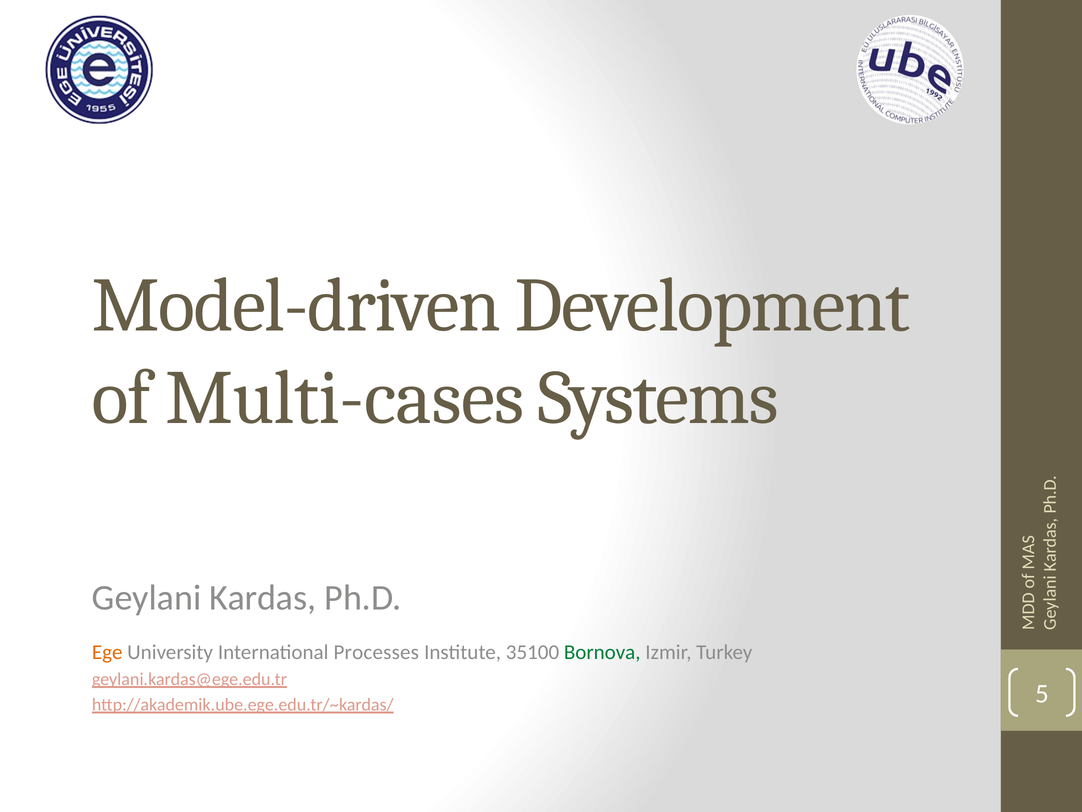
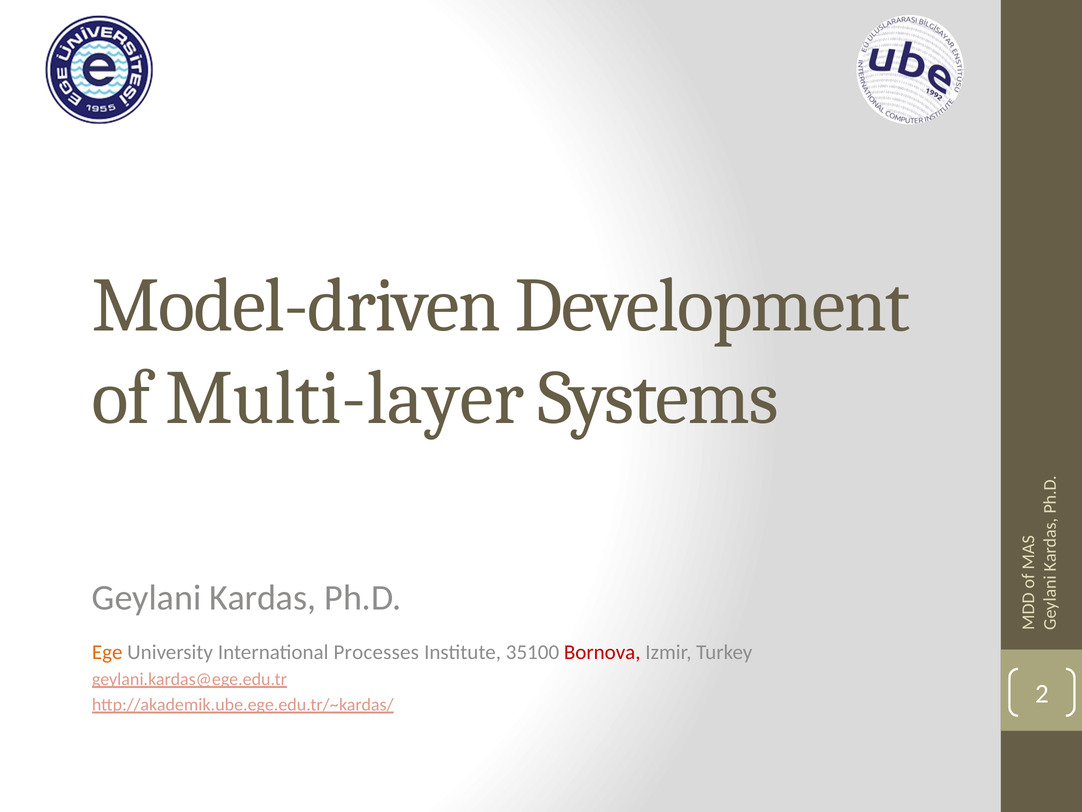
Multi-cases: Multi-cases -> Multi-layer
Bornova colour: green -> red
5: 5 -> 2
